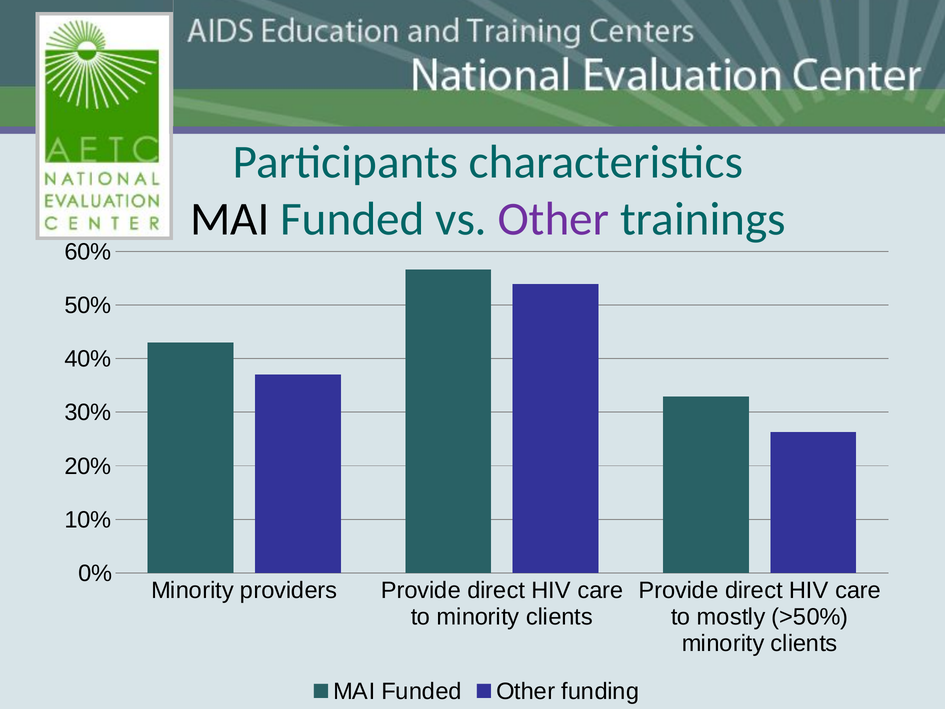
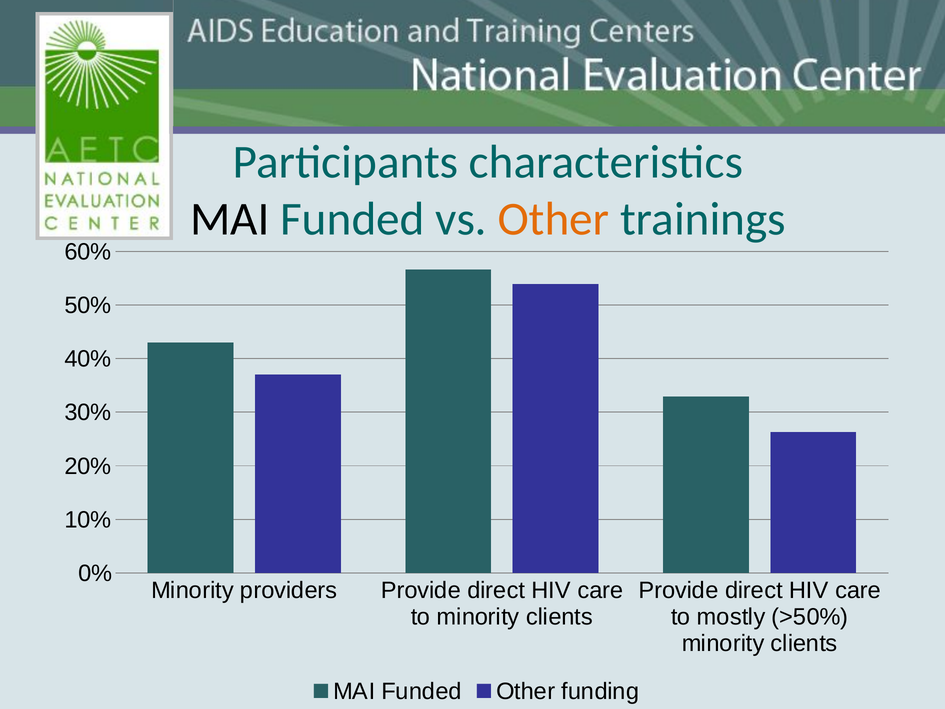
Other at (553, 219) colour: purple -> orange
